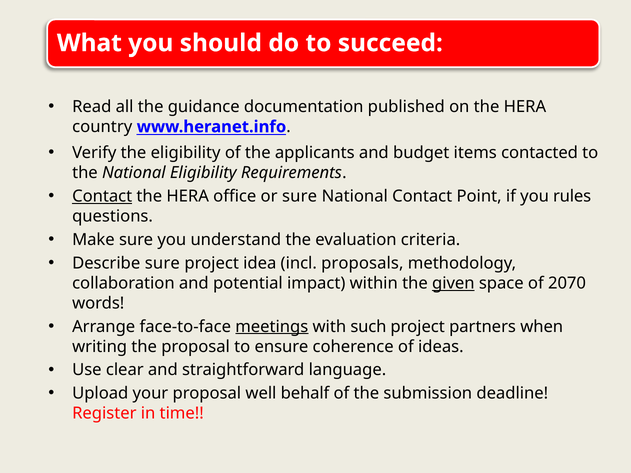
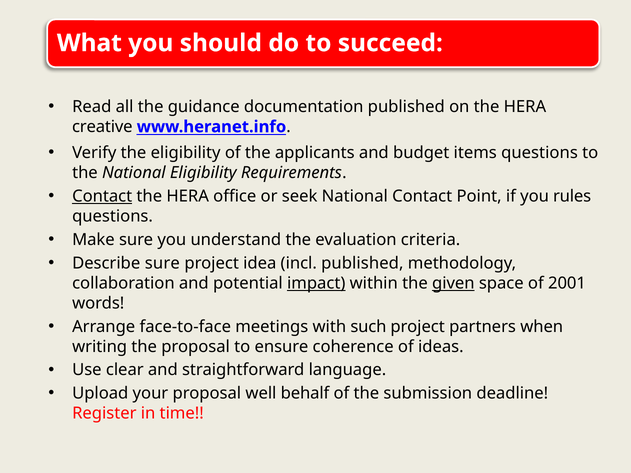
country: country -> creative
items contacted: contacted -> questions
or sure: sure -> seek
incl proposals: proposals -> published
impact underline: none -> present
2070: 2070 -> 2001
meetings underline: present -> none
